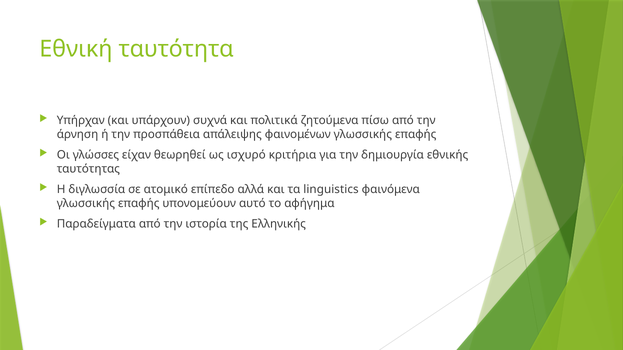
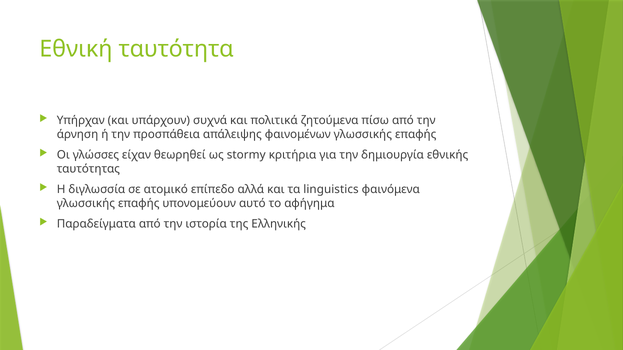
ισχυρό: ισχυρό -> stormy
